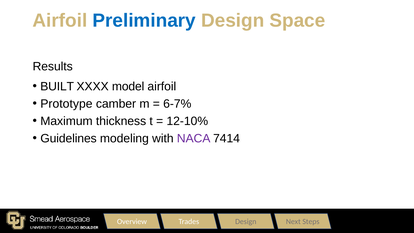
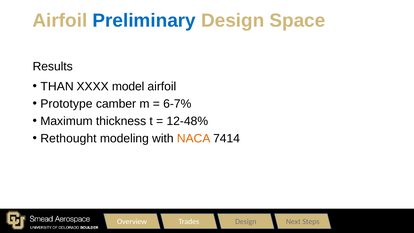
BUILT: BUILT -> THAN
12-10%: 12-10% -> 12-48%
Guidelines: Guidelines -> Rethought
NACA colour: purple -> orange
